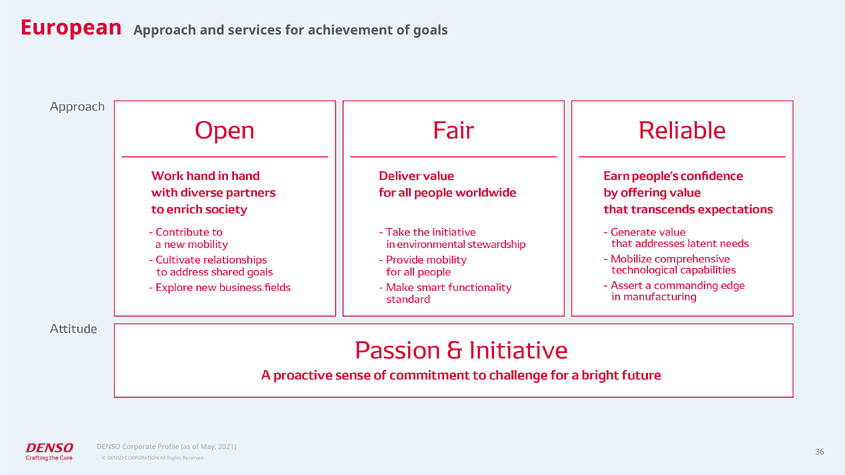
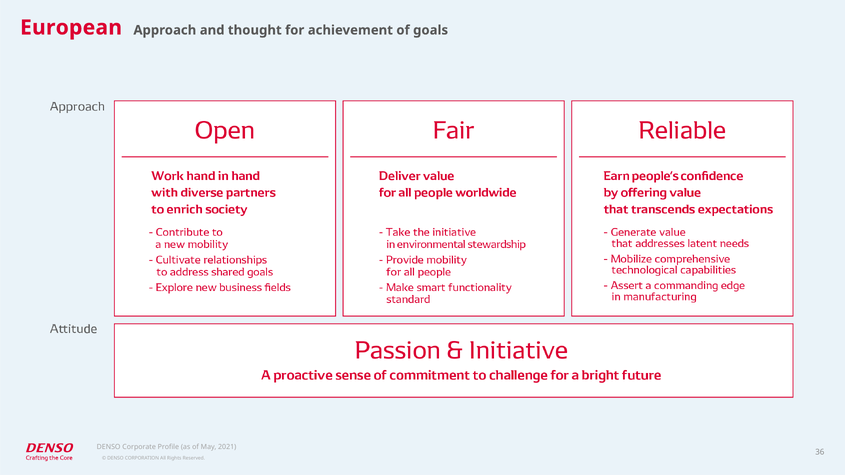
services: services -> thought
